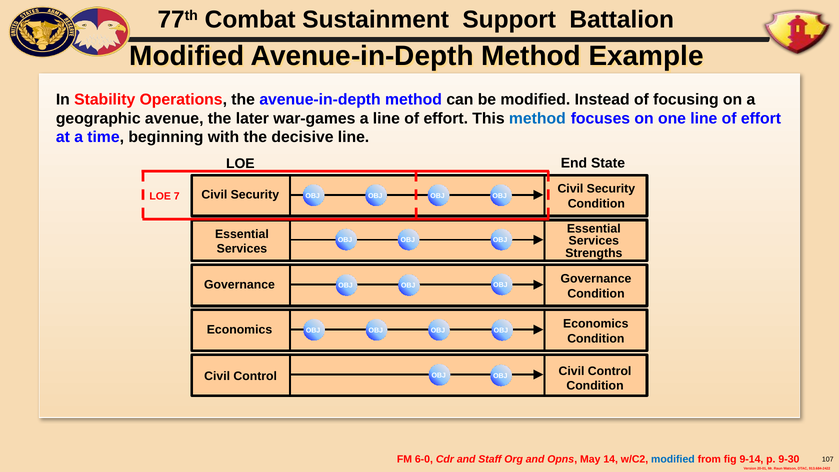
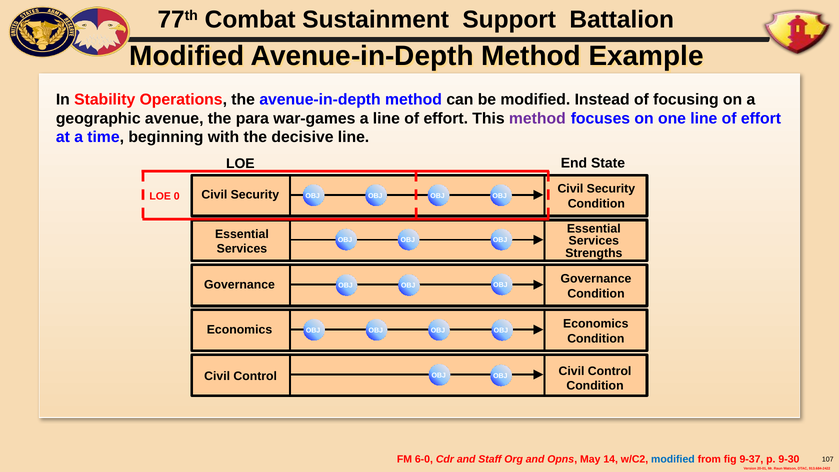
later: later -> para
method at (537, 118) colour: blue -> purple
7: 7 -> 0
9-14: 9-14 -> 9-37
